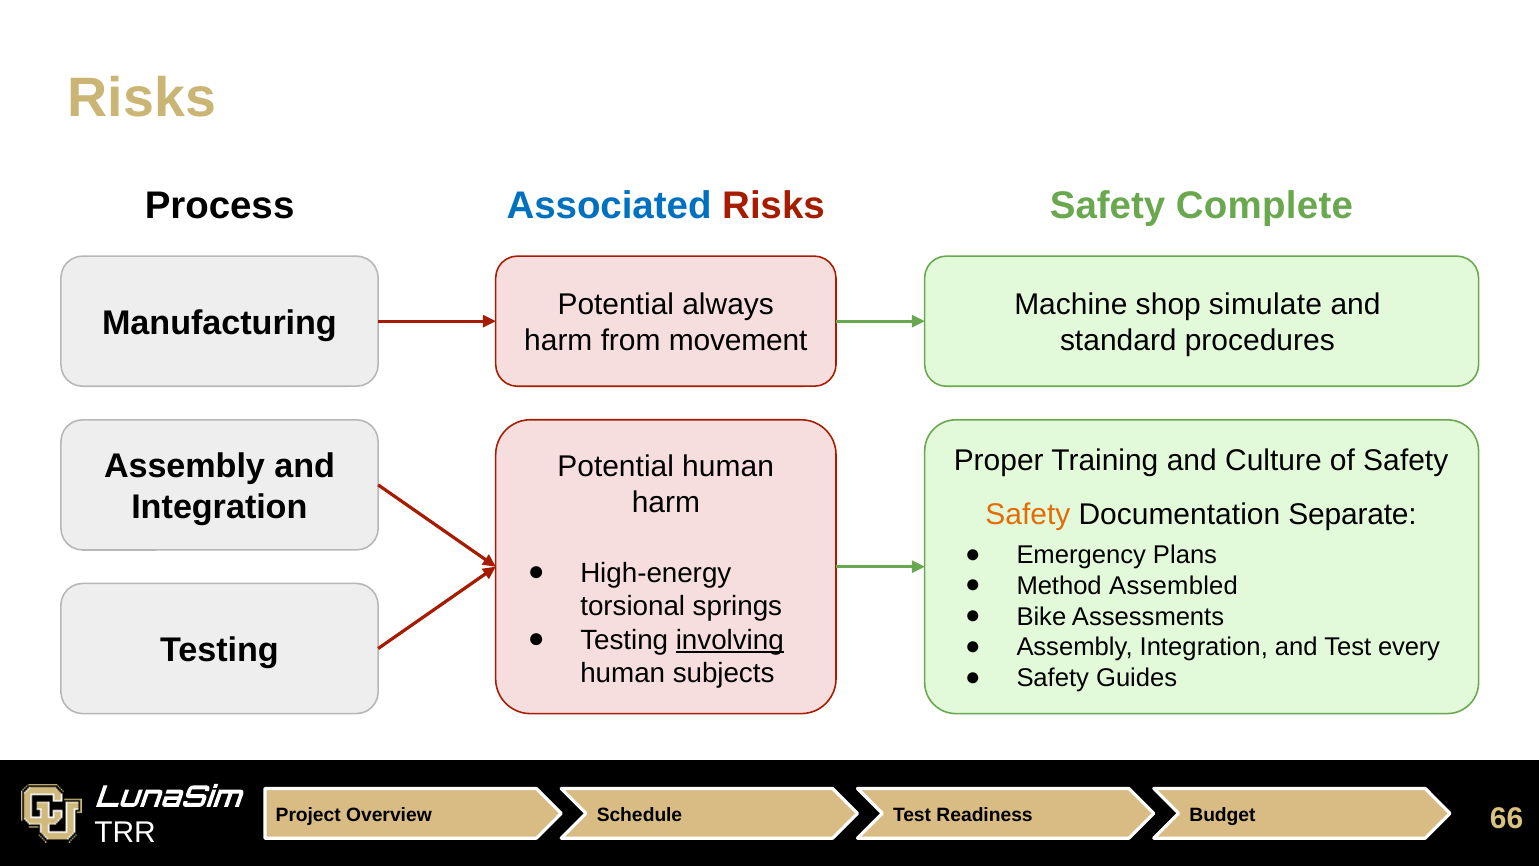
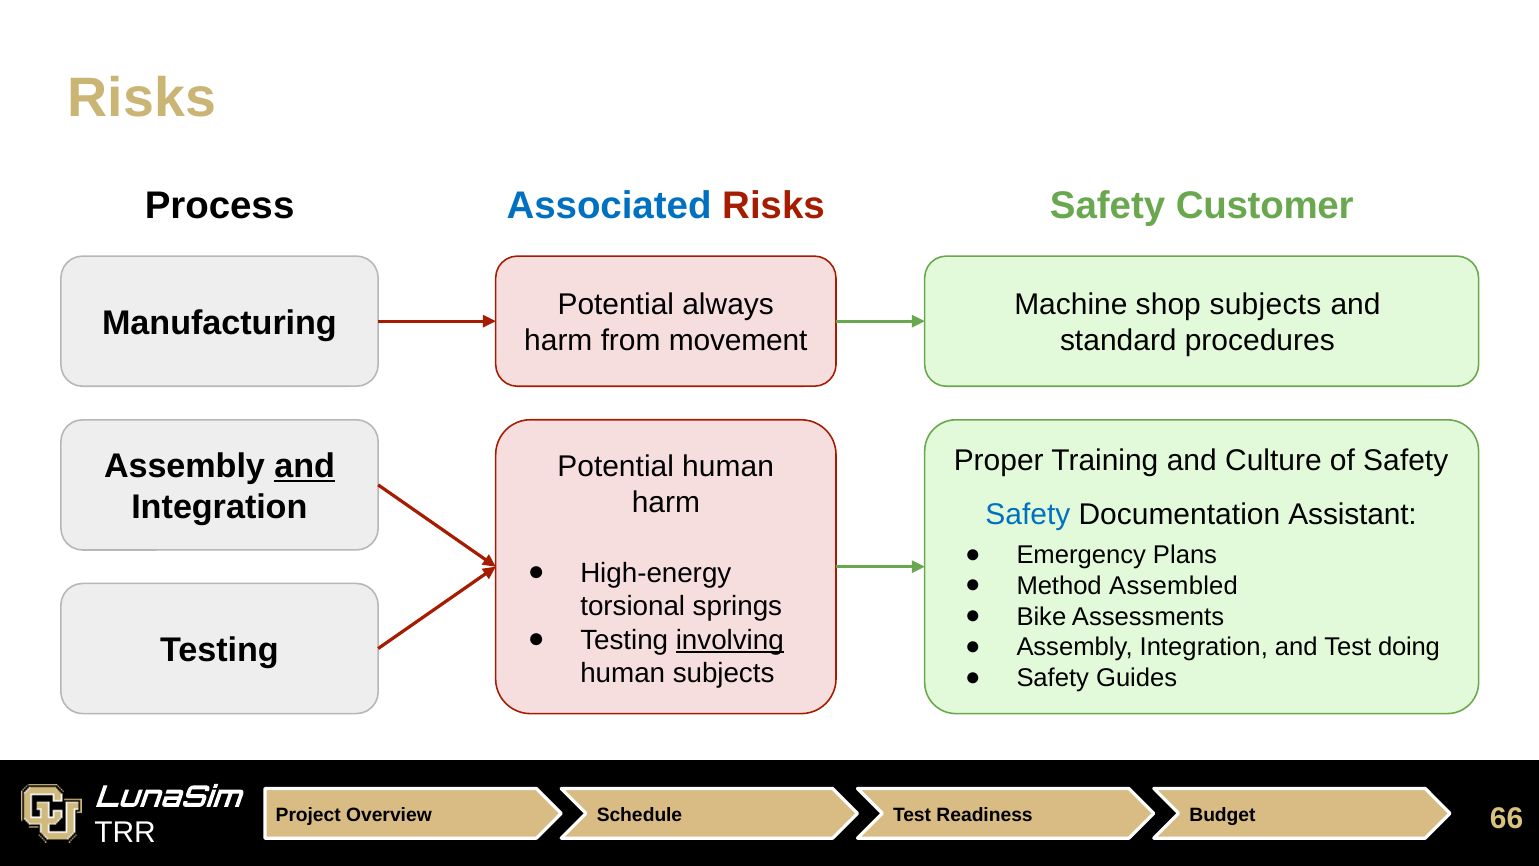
Complete: Complete -> Customer
shop simulate: simulate -> subjects
and at (305, 466) underline: none -> present
Safety at (1028, 514) colour: orange -> blue
Separate: Separate -> Assistant
every: every -> doing
